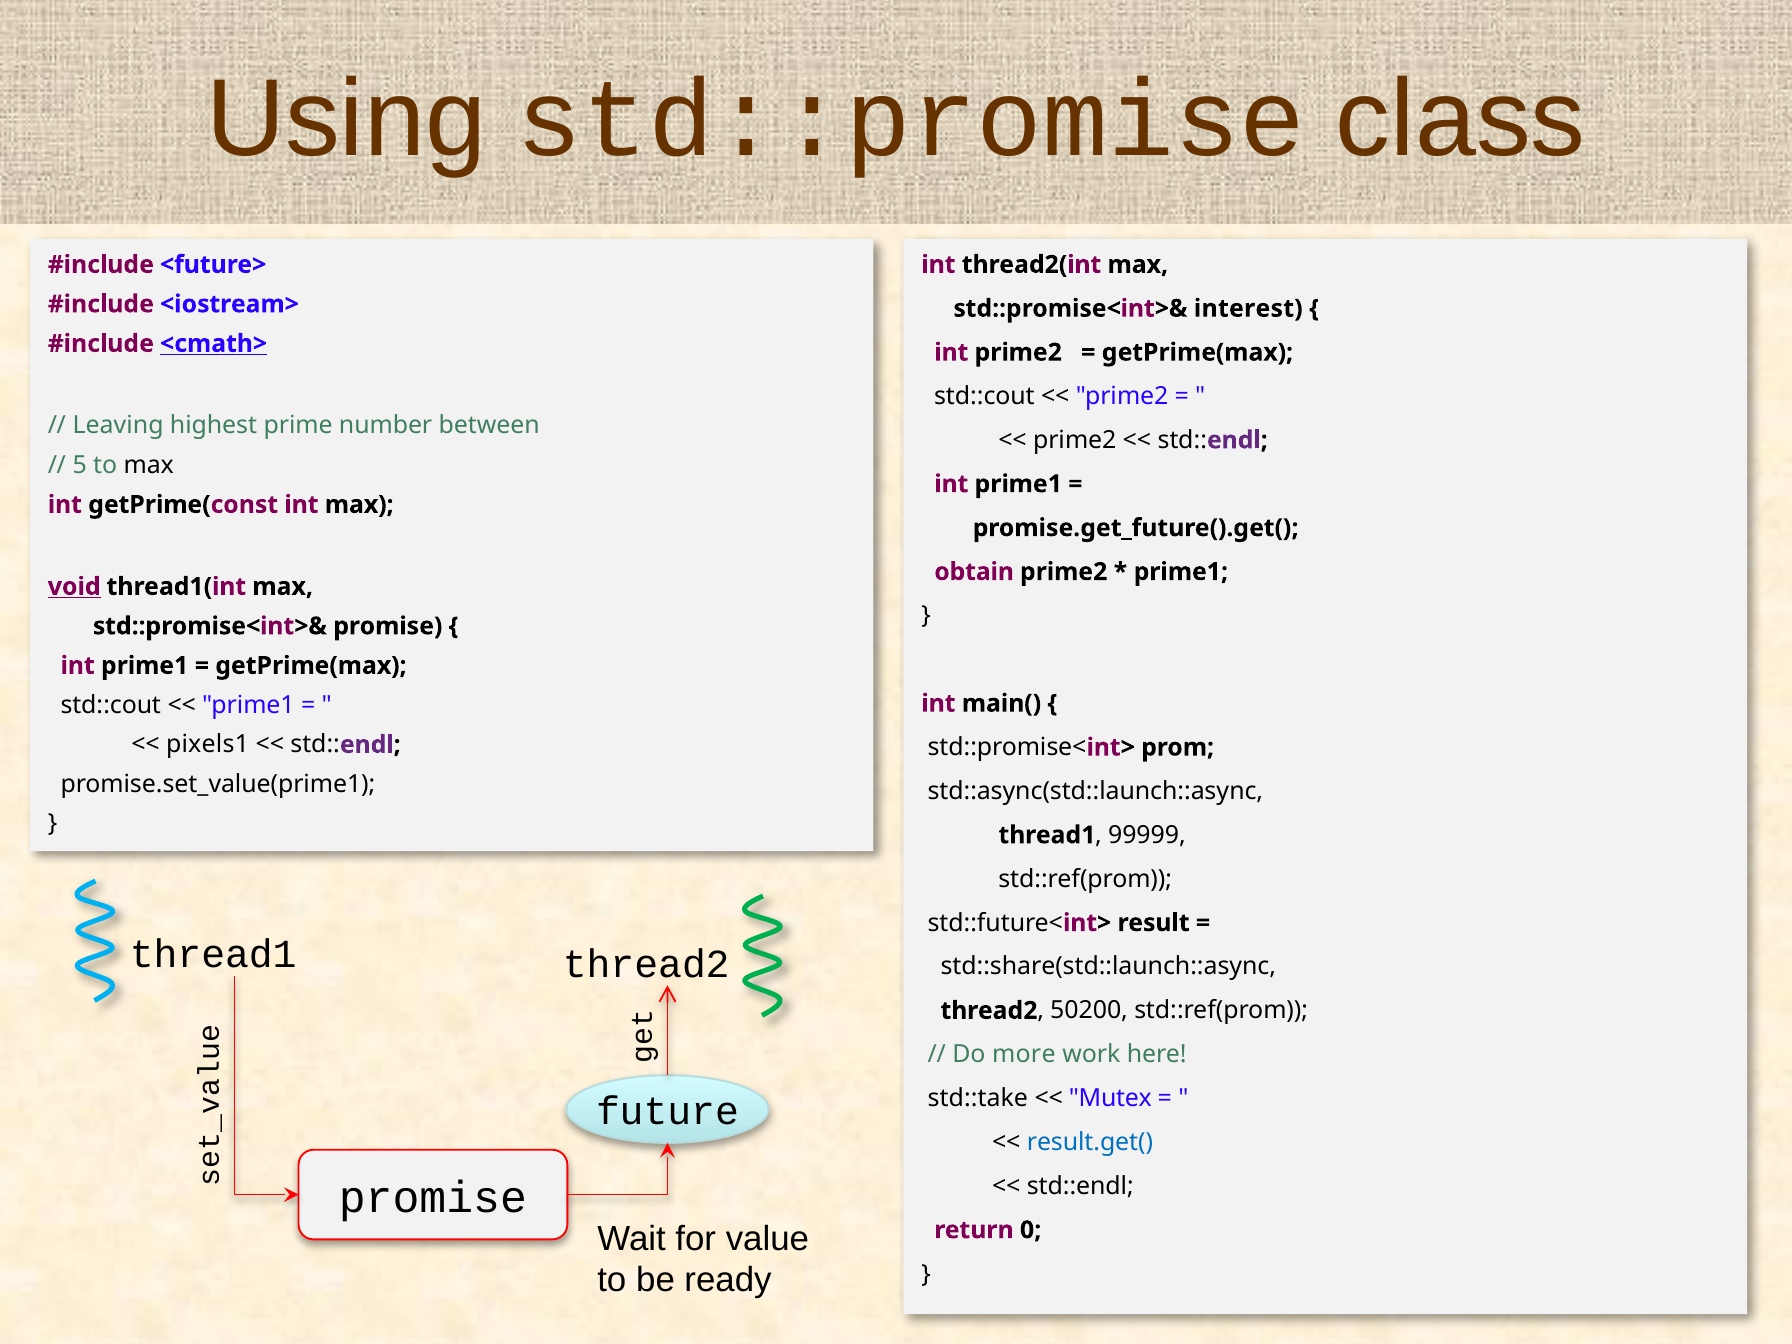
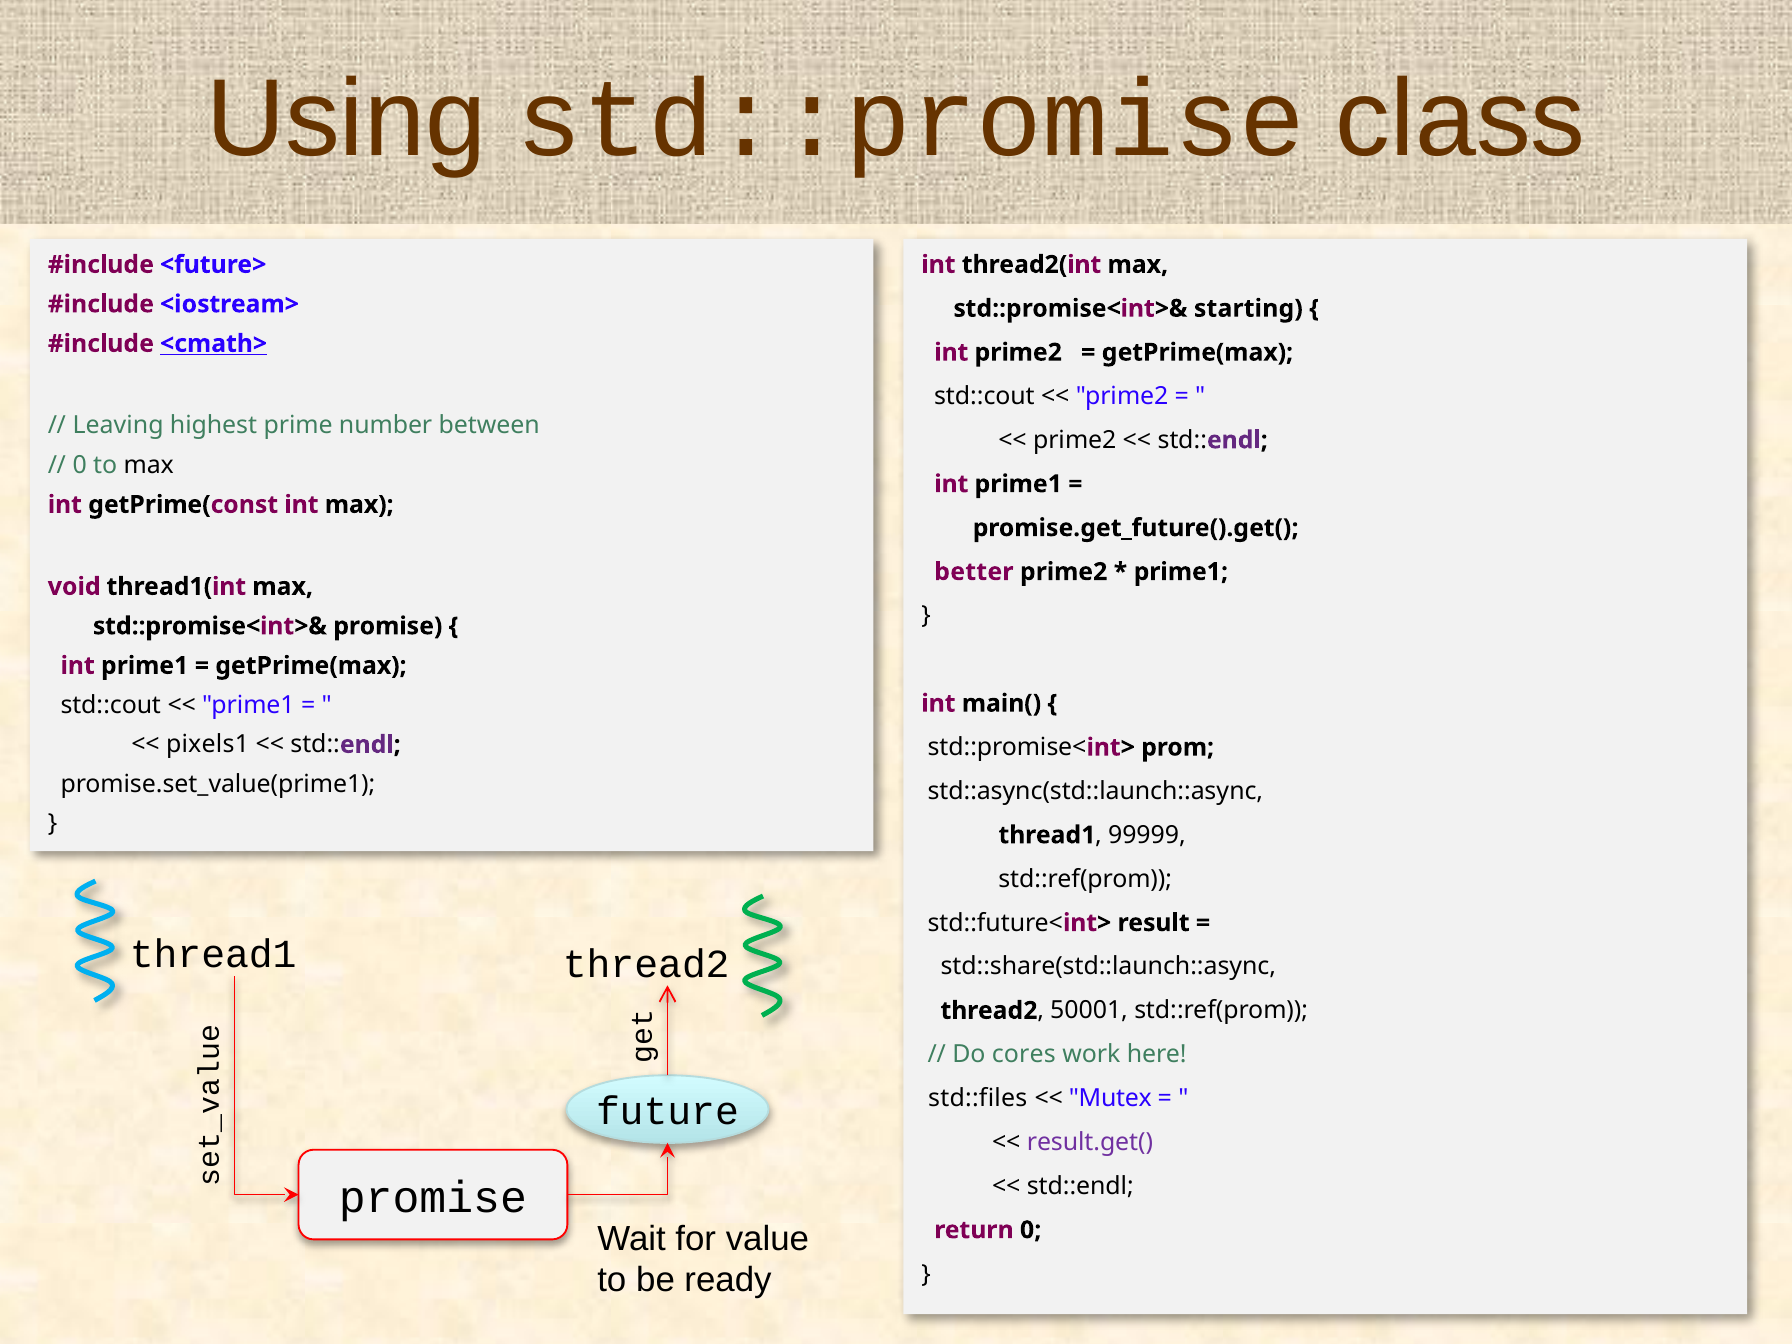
interest: interest -> starting
5 at (80, 465): 5 -> 0
obtain: obtain -> better
void underline: present -> none
50200: 50200 -> 50001
more: more -> cores
std::take: std::take -> std::files
result.get( colour: blue -> purple
